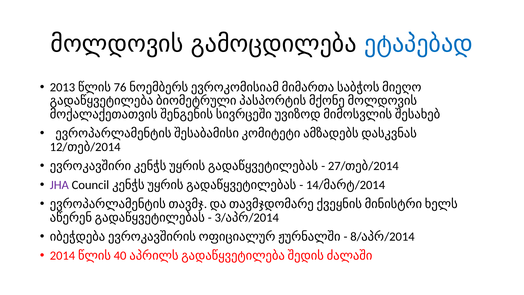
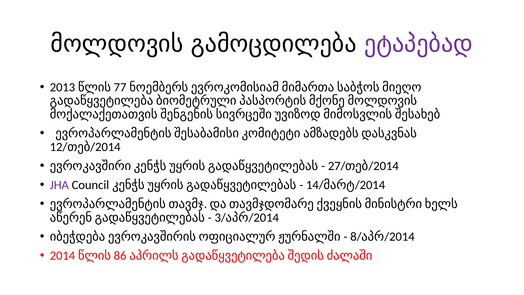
ეტაპებად colour: blue -> purple
76: 76 -> 77
40: 40 -> 86
